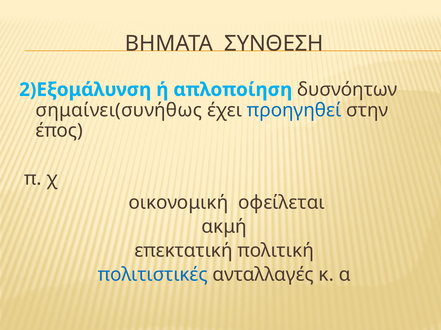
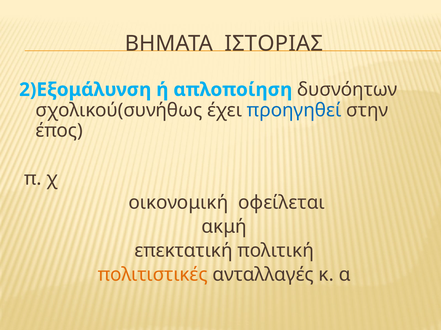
ΣΥΝΘΕΣΗ: ΣΥΝΘΕΣΗ -> ΙΣΤΟΡΙΑΣ
σημαίνει(συνήθως: σημαίνει(συνήθως -> σχολικού(συνήθως
πολιτιστικές colour: blue -> orange
